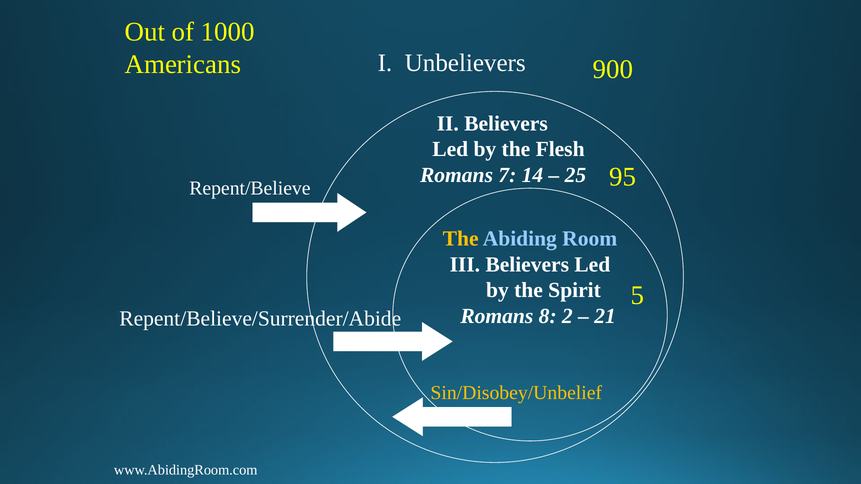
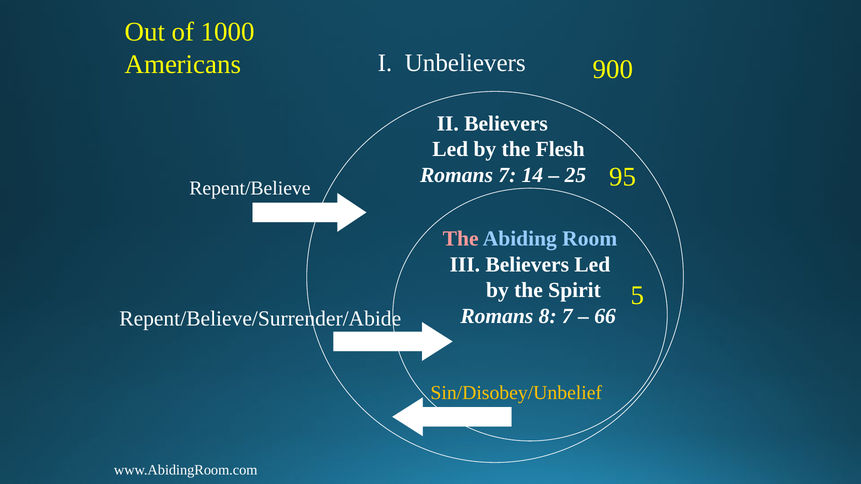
The at (461, 239) colour: yellow -> pink
8 2: 2 -> 7
21: 21 -> 66
